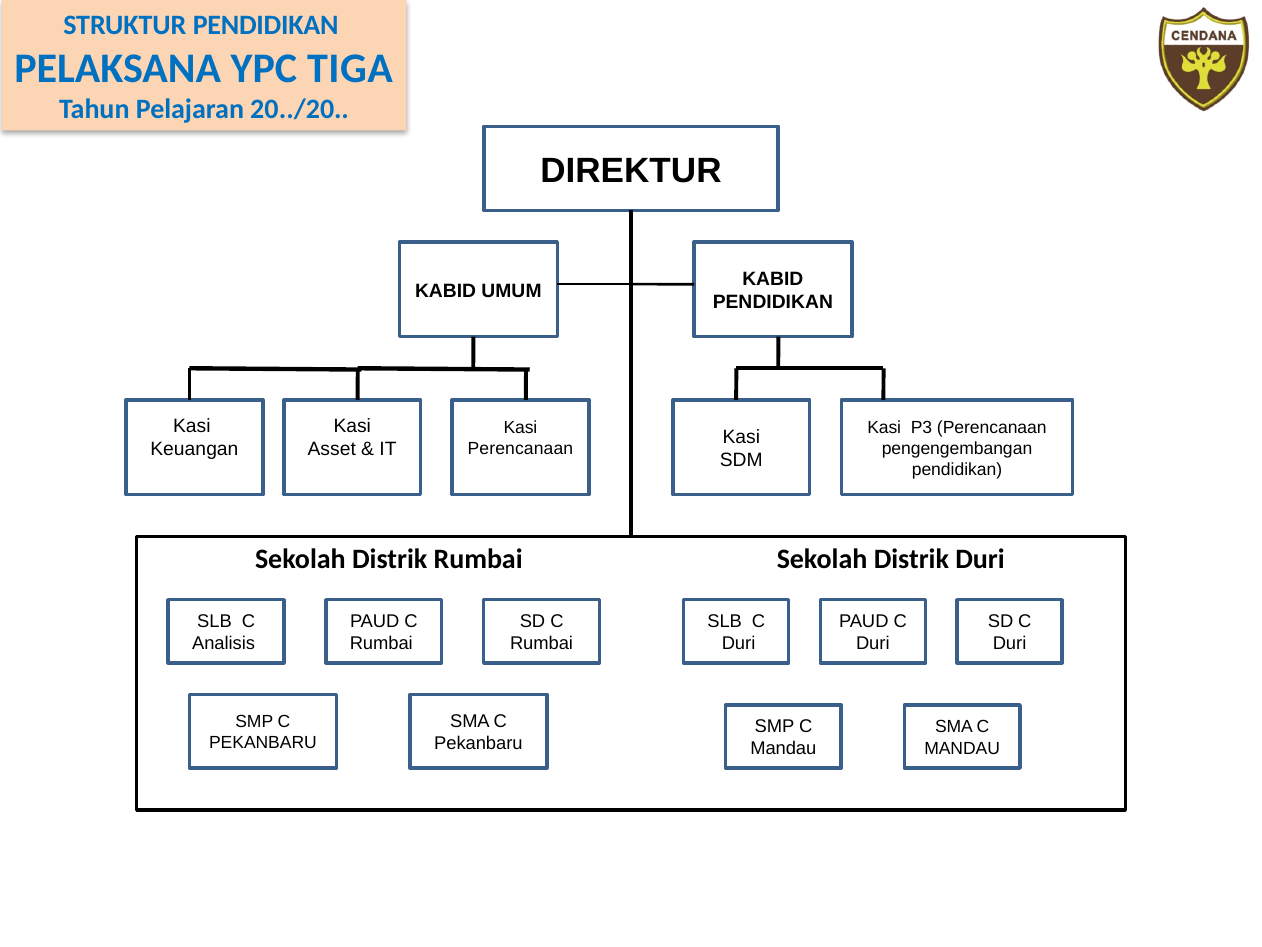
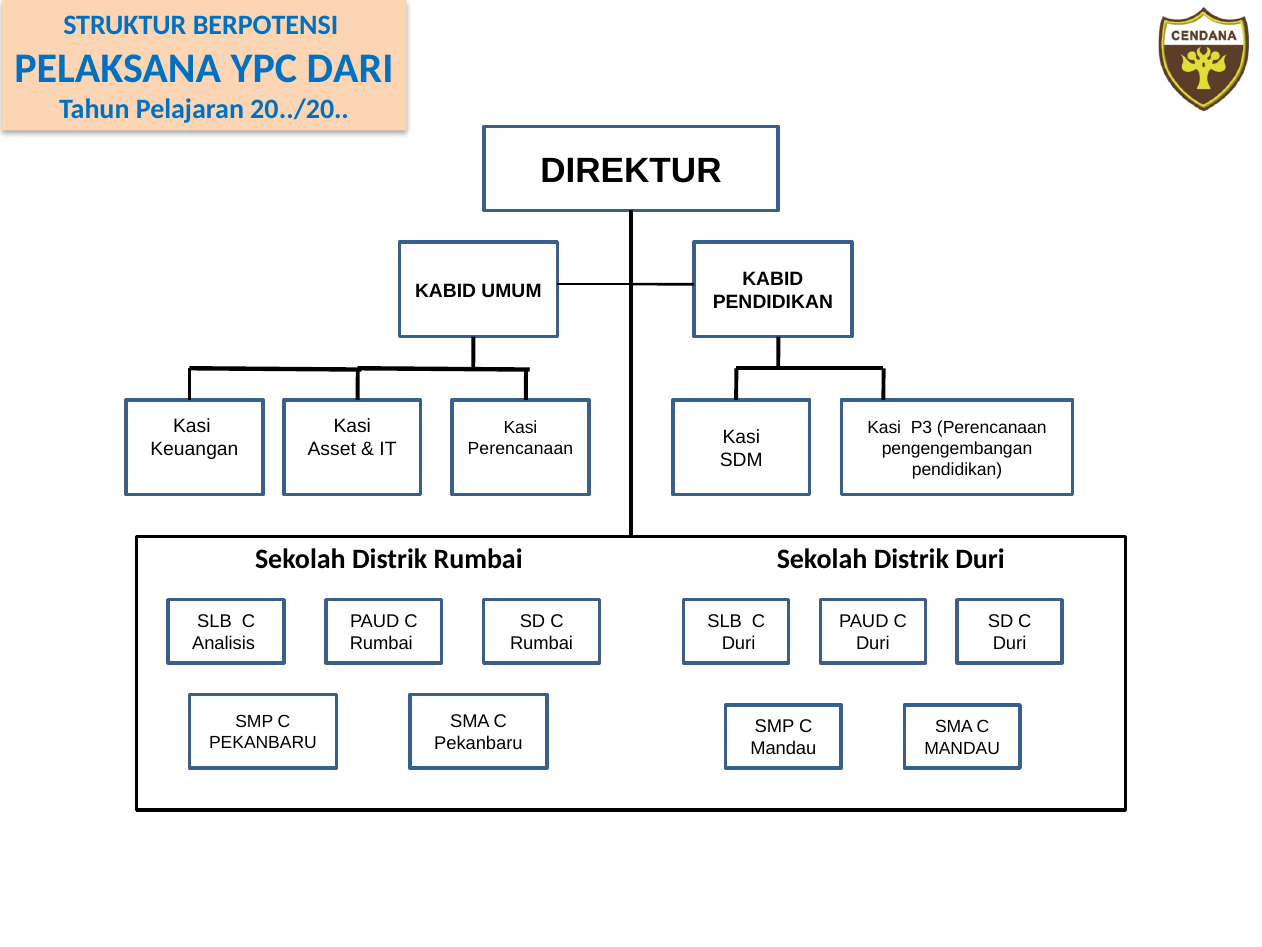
STRUKTUR PENDIDIKAN: PENDIDIKAN -> BERPOTENSI
TIGA: TIGA -> DARI
